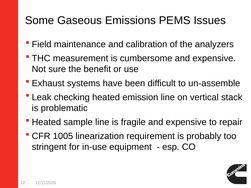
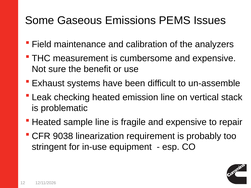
1005: 1005 -> 9038
